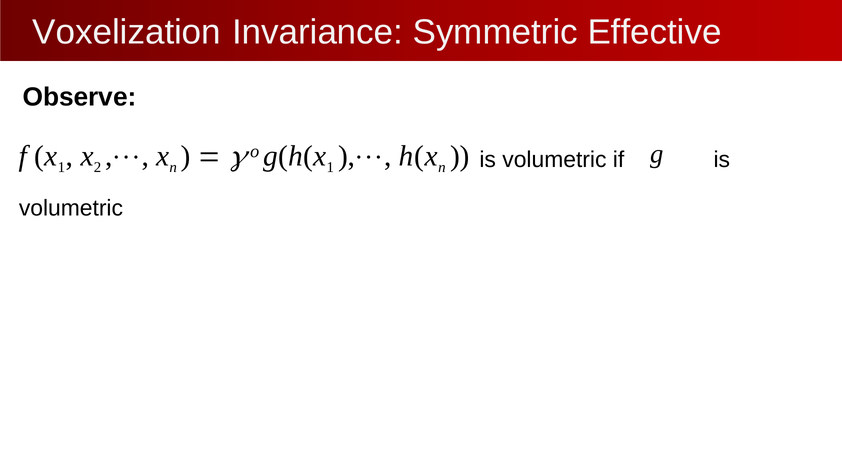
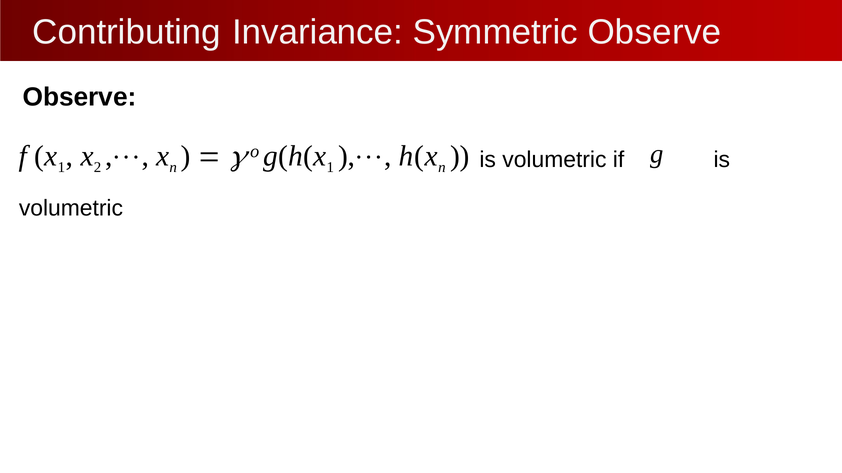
Voxelization: Voxelization -> Contributing
Symmetric Effective: Effective -> Observe
